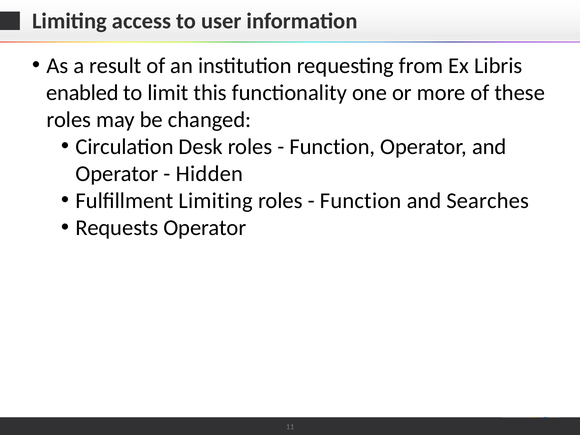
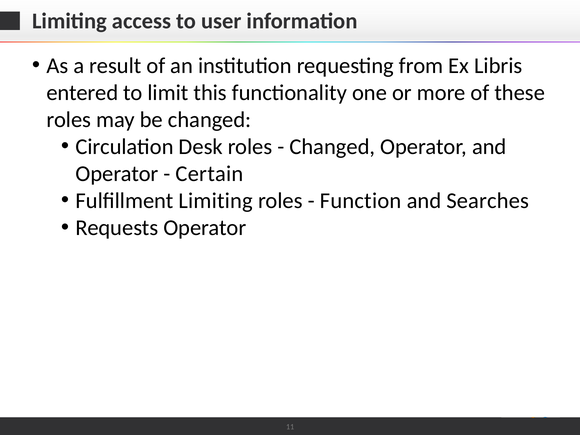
enabled: enabled -> entered
Function at (332, 147): Function -> Changed
Hidden: Hidden -> Certain
